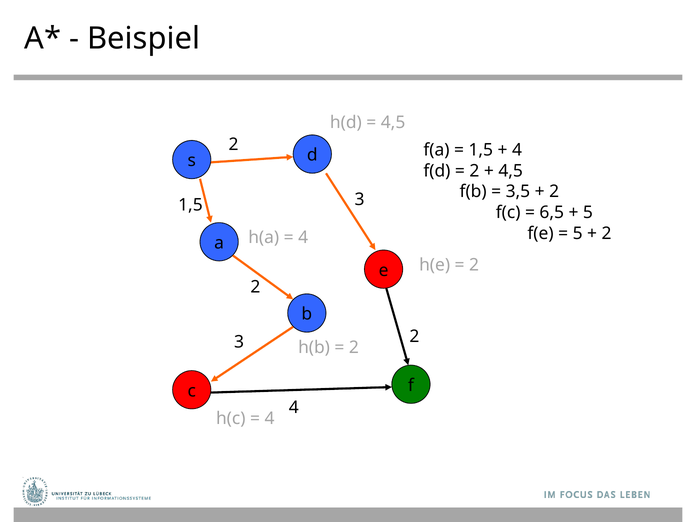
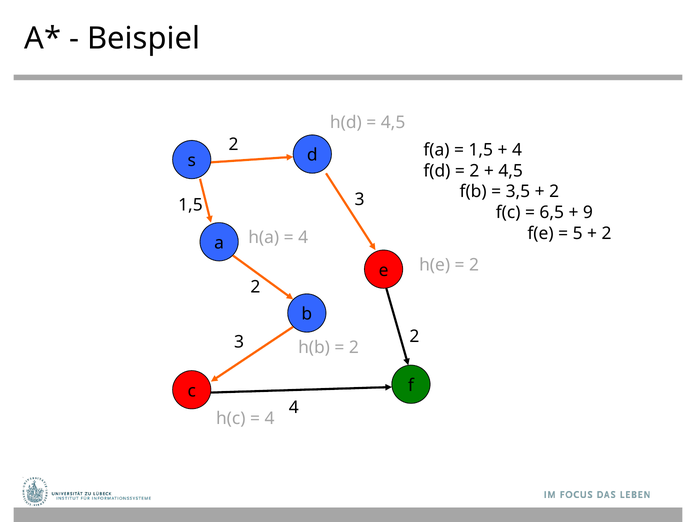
5 at (588, 213): 5 -> 9
